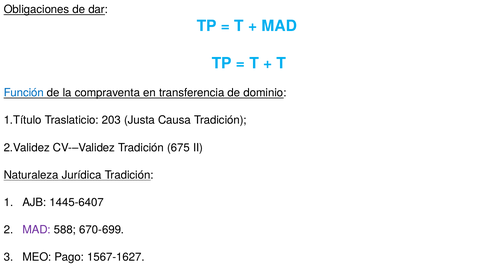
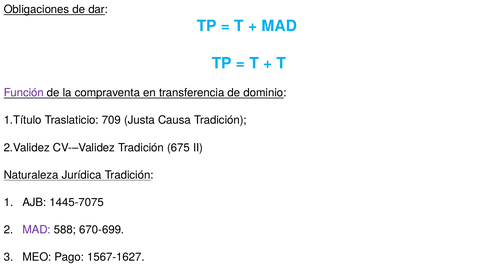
Función colour: blue -> purple
203: 203 -> 709
1445-6407: 1445-6407 -> 1445-7075
